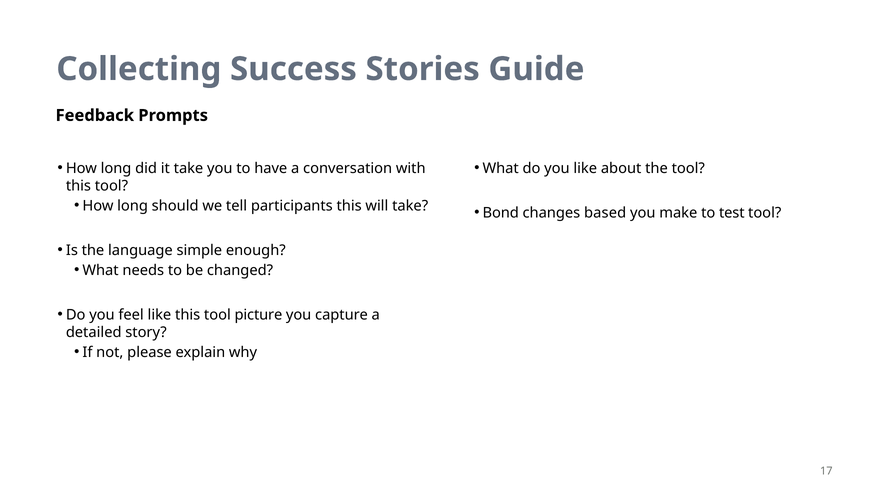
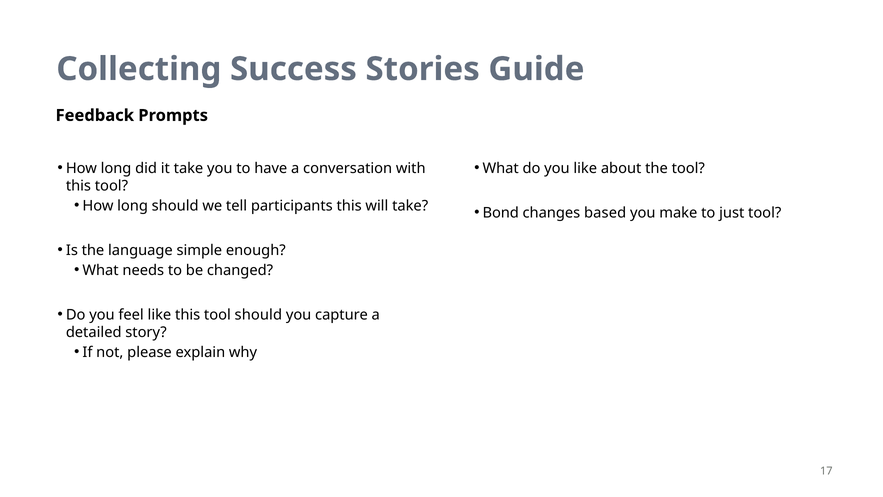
test: test -> just
tool picture: picture -> should
